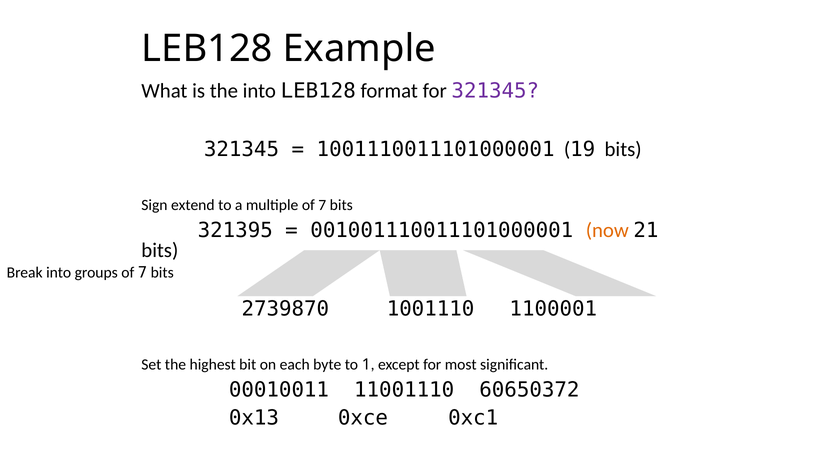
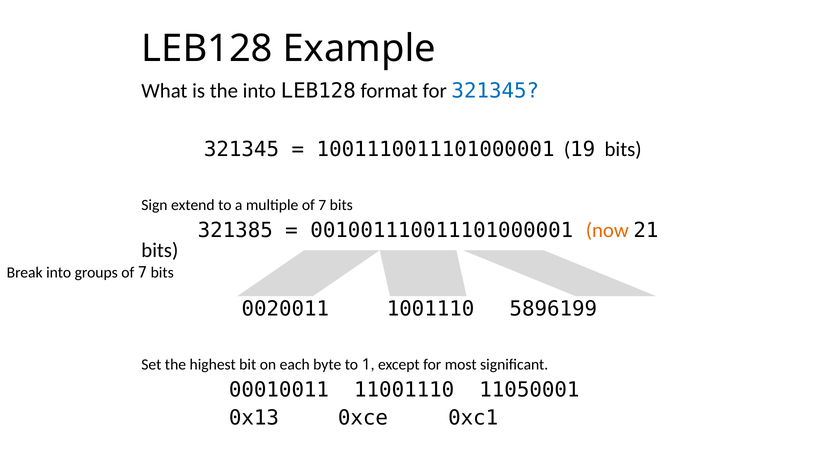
321345 at (495, 91) colour: purple -> blue
321395: 321395 -> 321385
2739870: 2739870 -> 0020011
1100001: 1100001 -> 5896199
60650372: 60650372 -> 11050001
